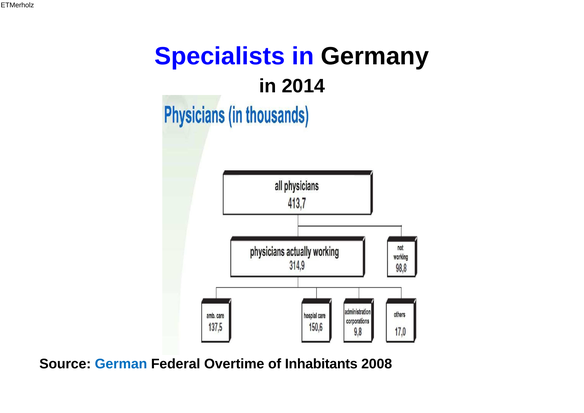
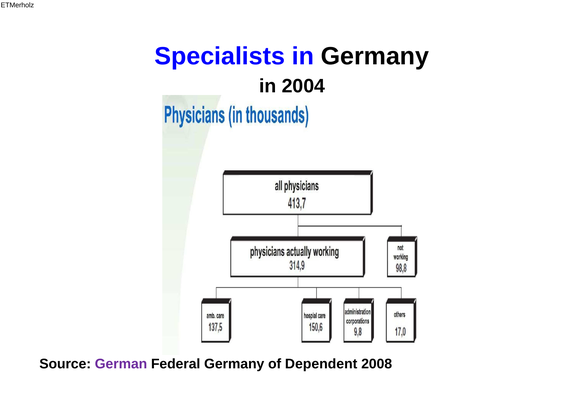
2014: 2014 -> 2004
German colour: blue -> purple
Federal Overtime: Overtime -> Germany
Inhabitants: Inhabitants -> Dependent
